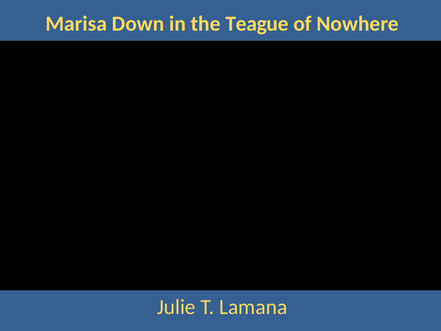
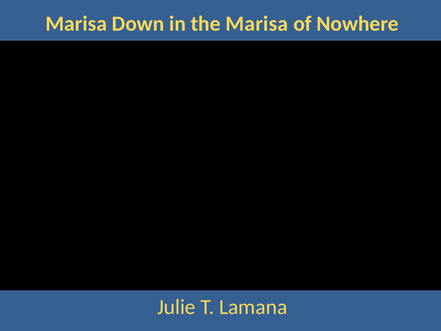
the Teague: Teague -> Marisa
